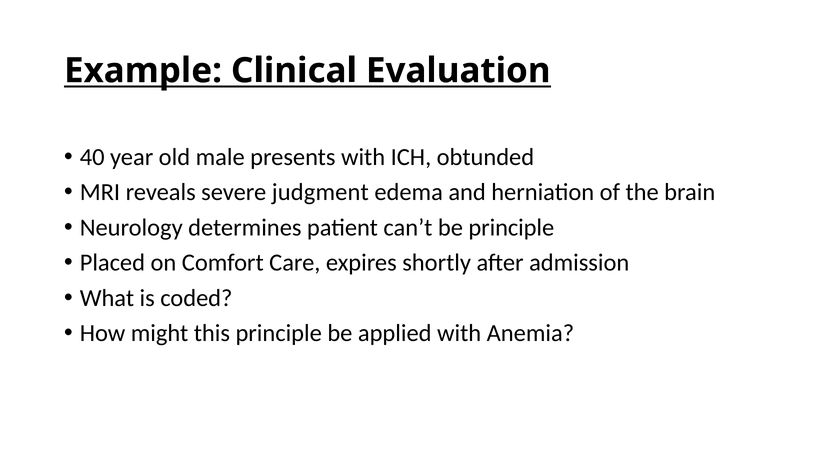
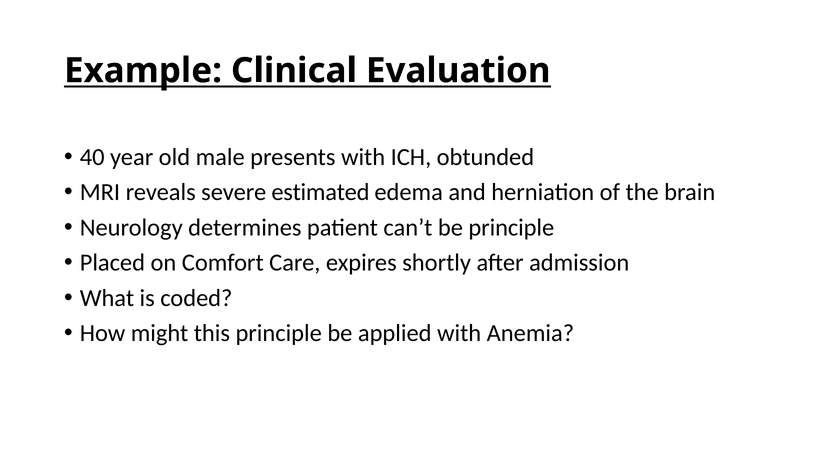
judgment: judgment -> estimated
